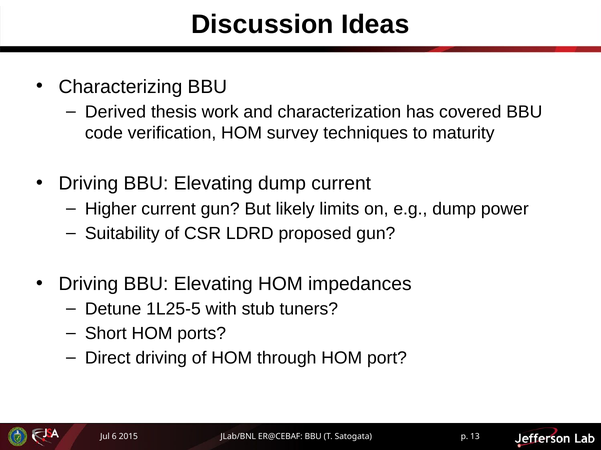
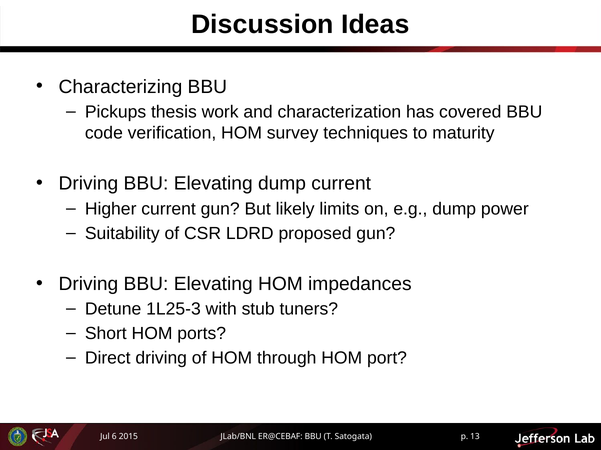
Derived: Derived -> Pickups
1L25-5: 1L25-5 -> 1L25-3
